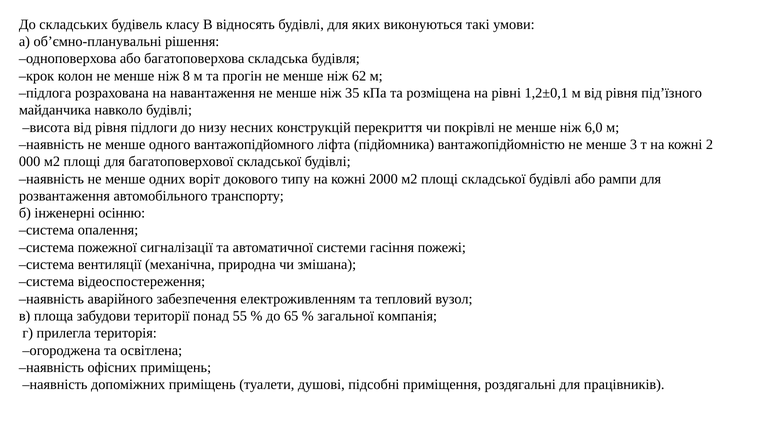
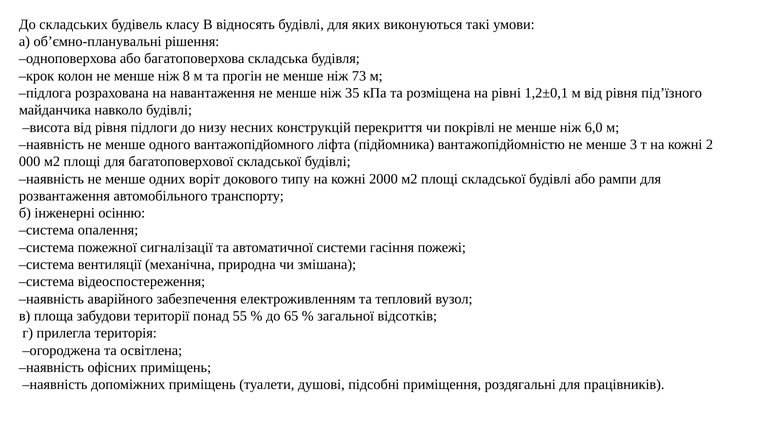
62: 62 -> 73
компанія: компанія -> відсотків
